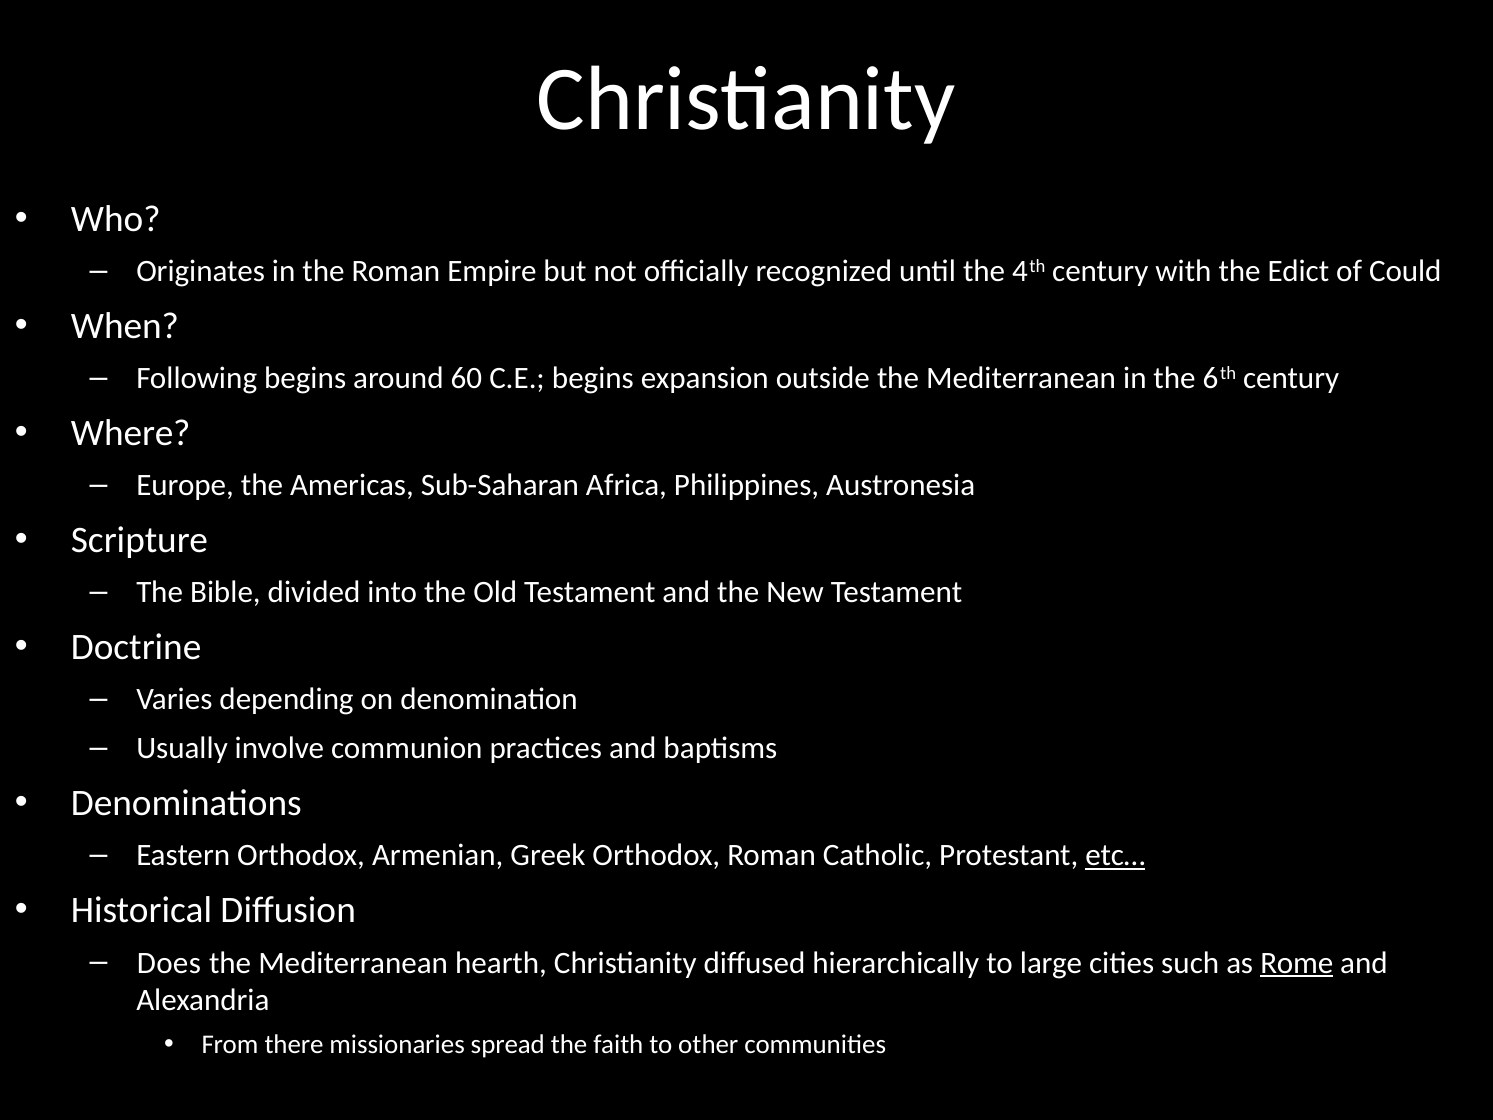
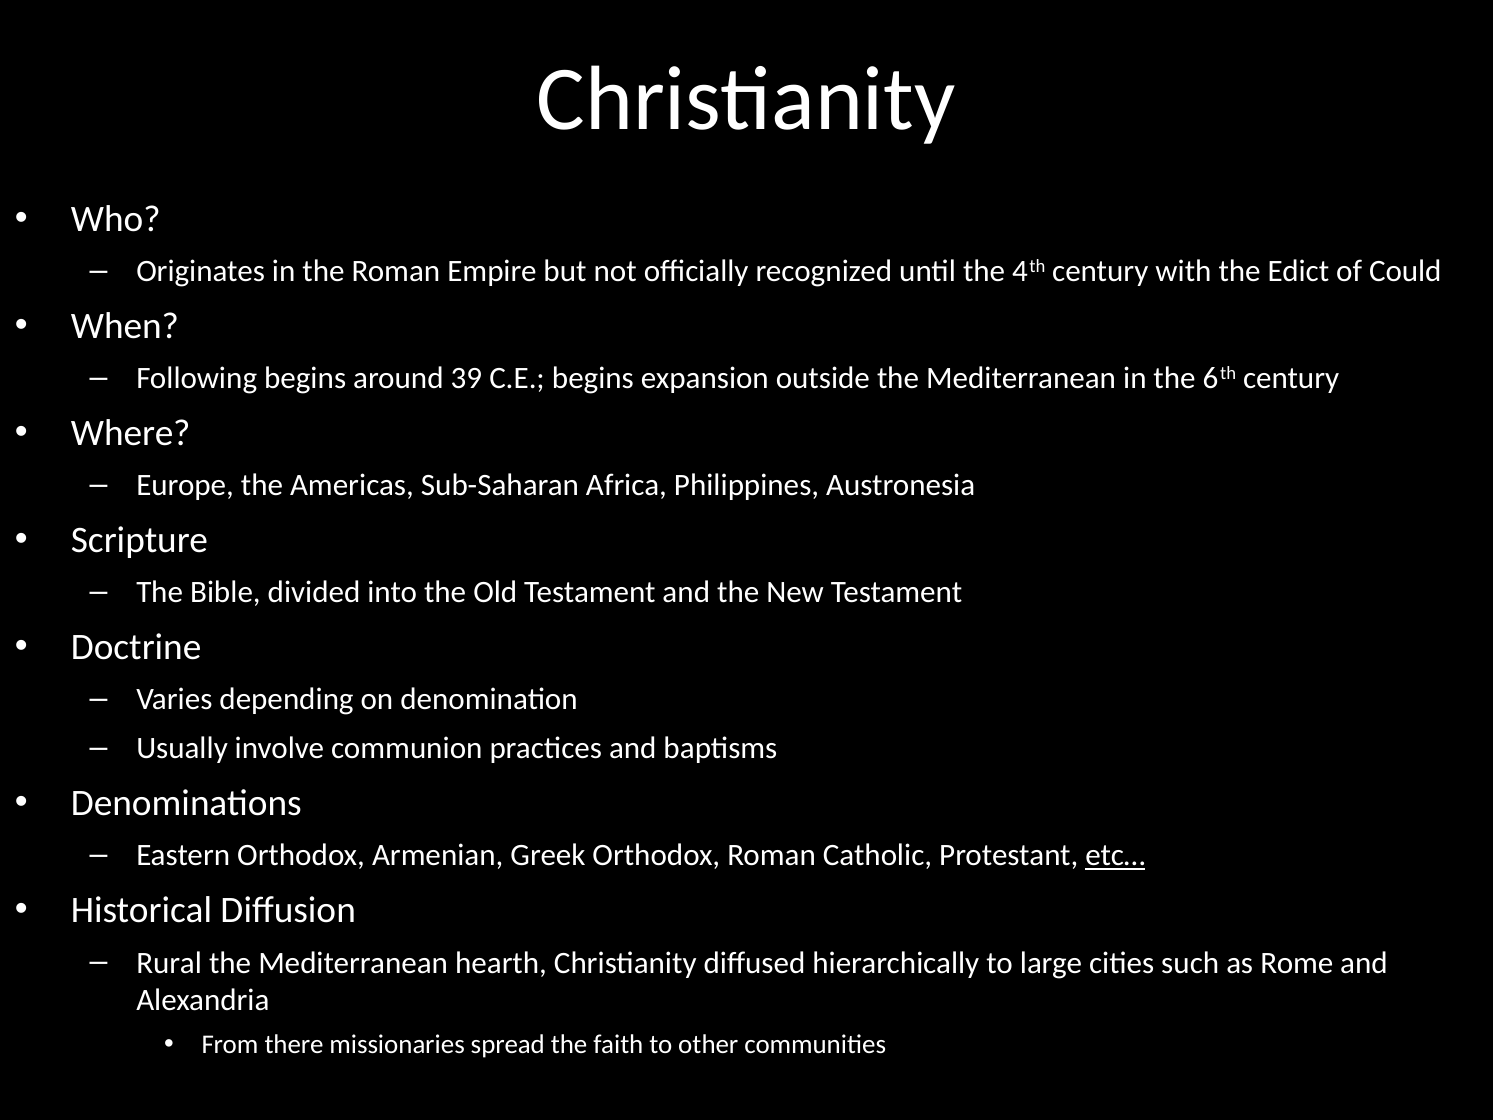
60: 60 -> 39
Does: Does -> Rural
Rome underline: present -> none
